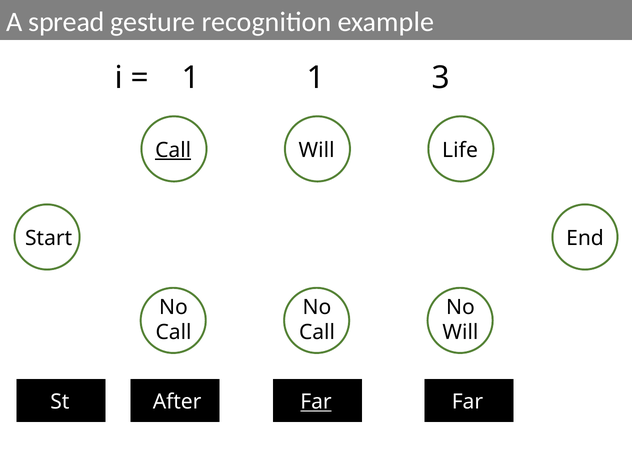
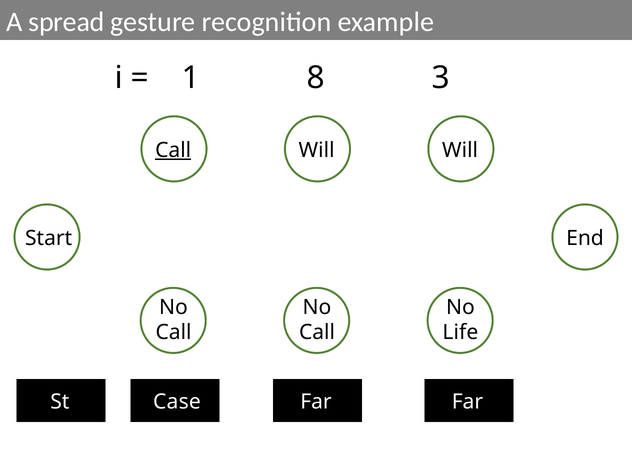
1 1: 1 -> 8
Life at (460, 150): Life -> Will
Will at (460, 333): Will -> Life
After: After -> Case
Far at (316, 402) underline: present -> none
